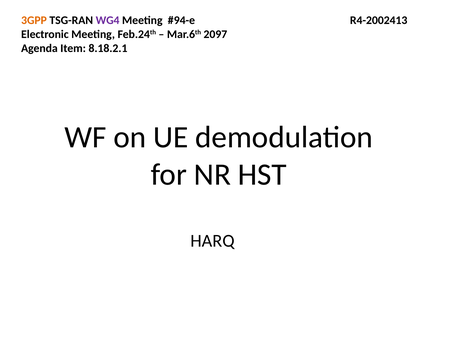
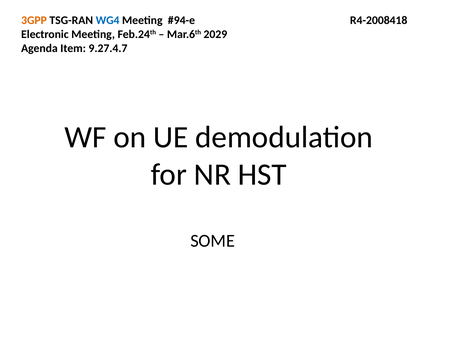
WG4 colour: purple -> blue
R4-2002413: R4-2002413 -> R4-2008418
2097: 2097 -> 2029
8.18.2.1: 8.18.2.1 -> 9.27.4.7
HARQ: HARQ -> SOME
